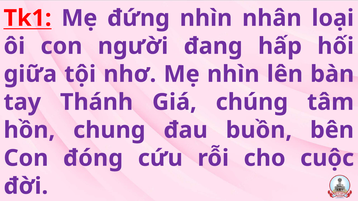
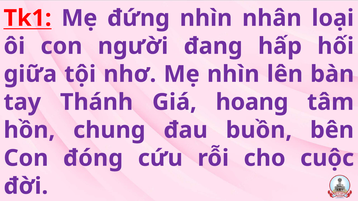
chúng: chúng -> hoang
